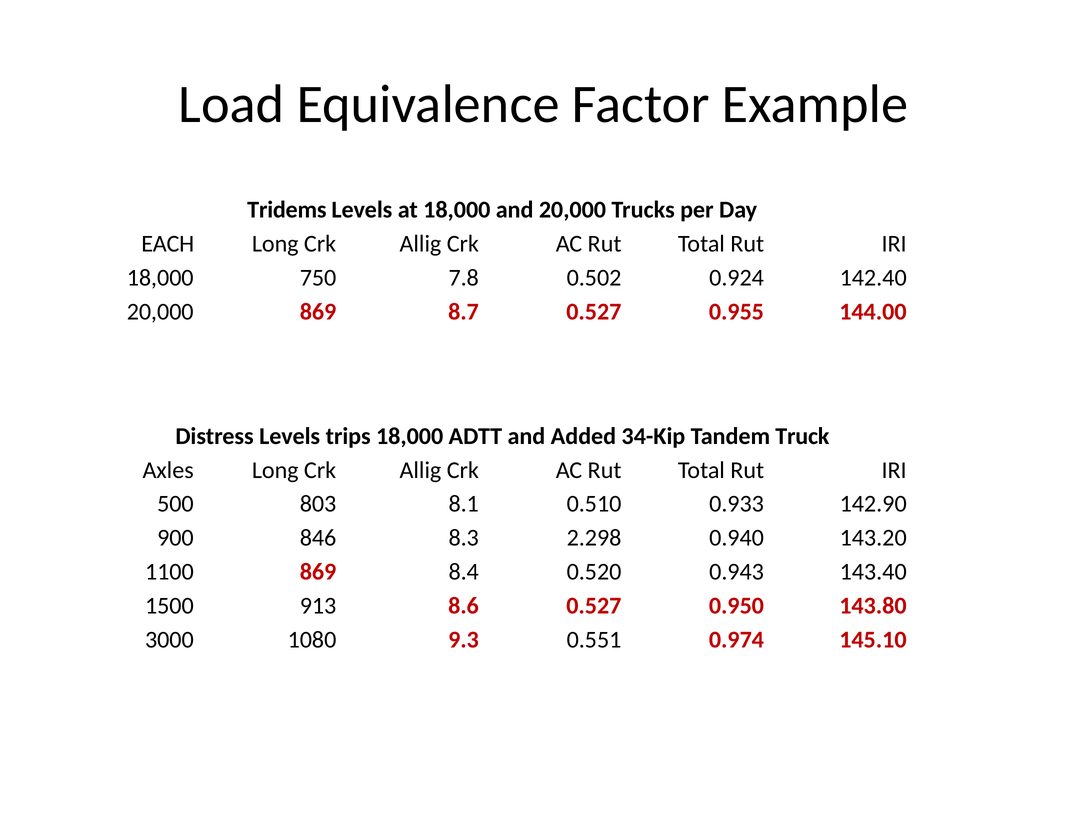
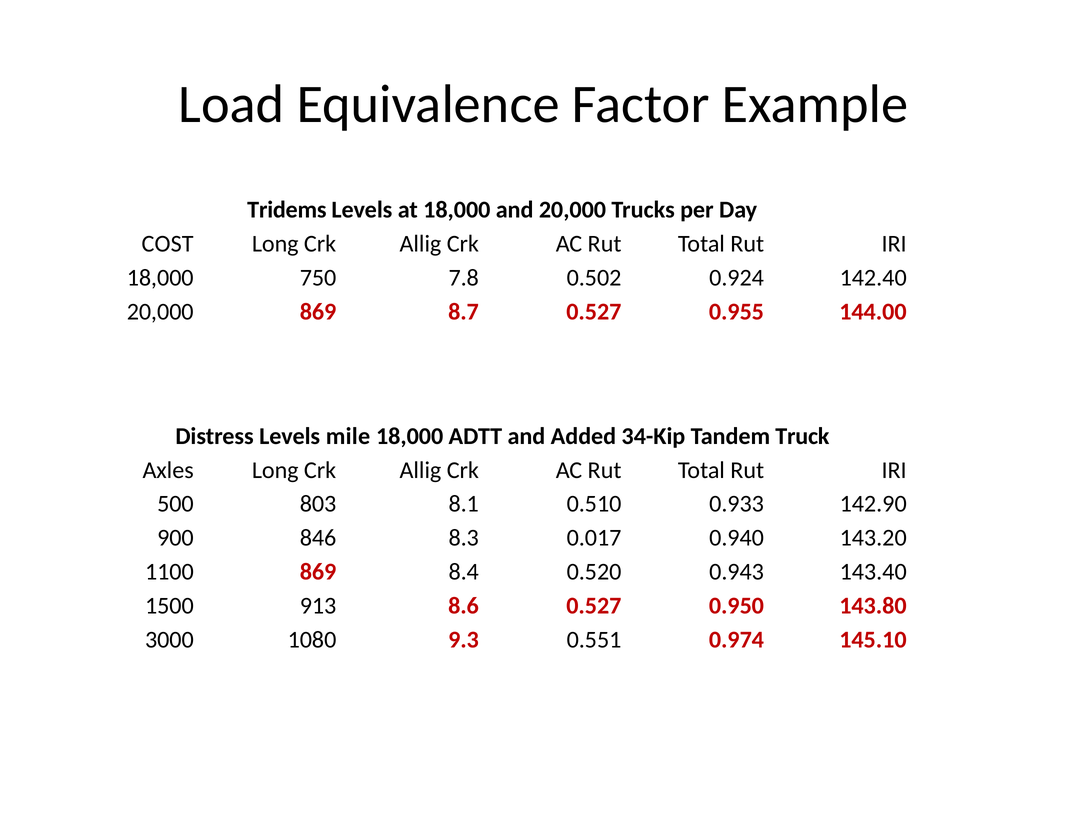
EACH: EACH -> COST
trips: trips -> mile
2.298: 2.298 -> 0.017
